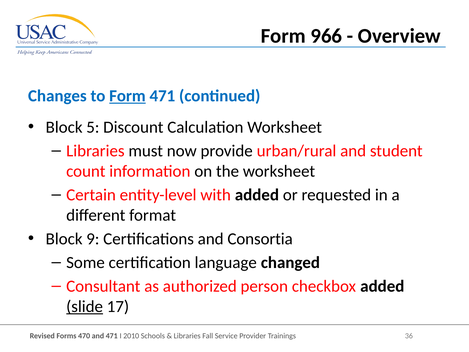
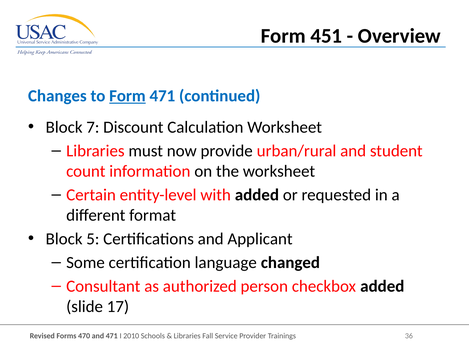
966: 966 -> 451
5: 5 -> 7
9: 9 -> 5
Consortia: Consortia -> Applicant
slide underline: present -> none
